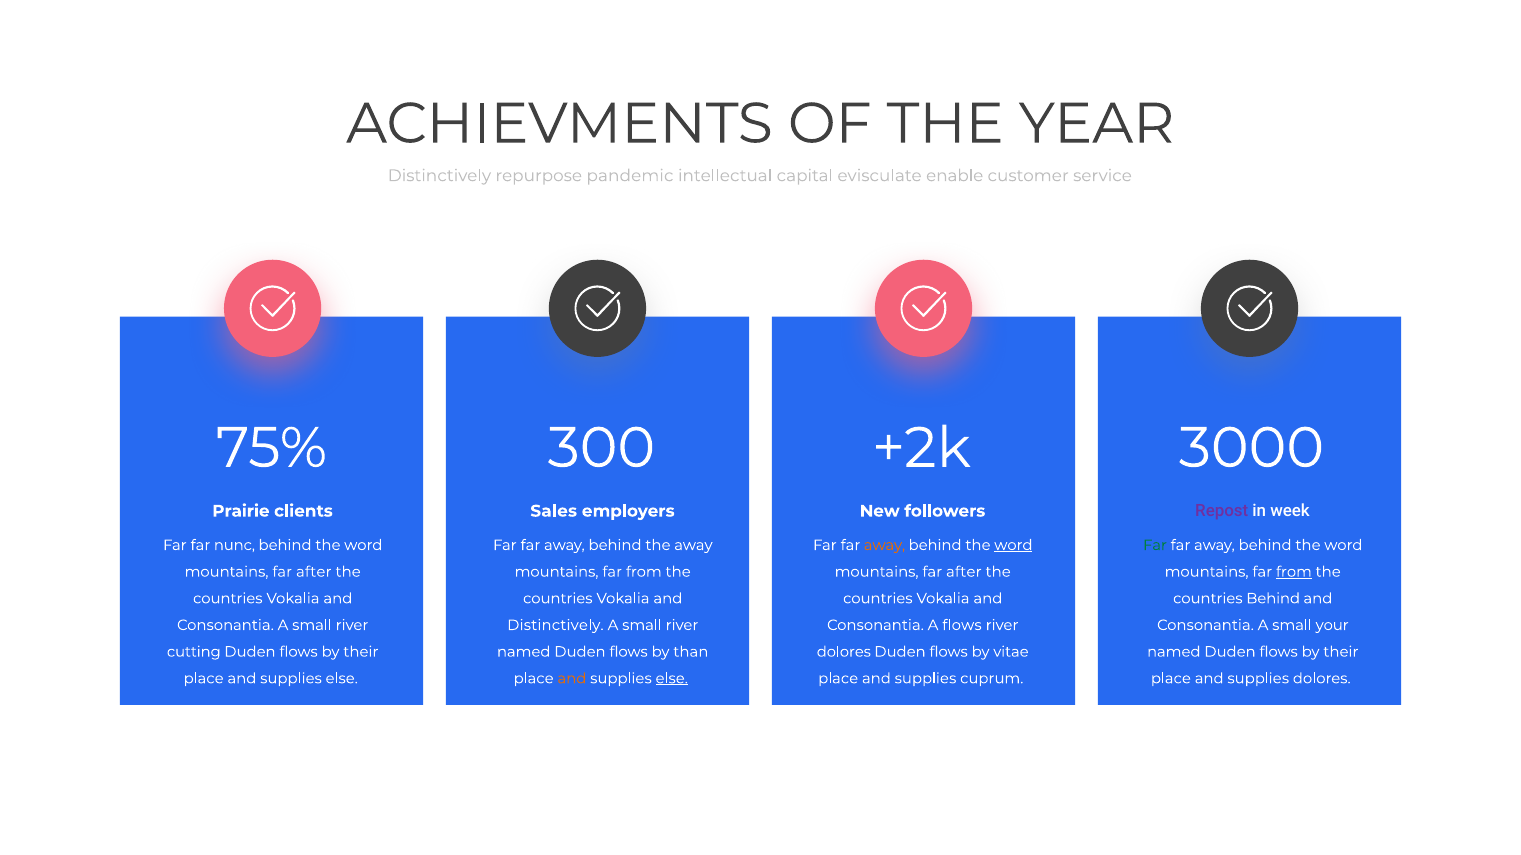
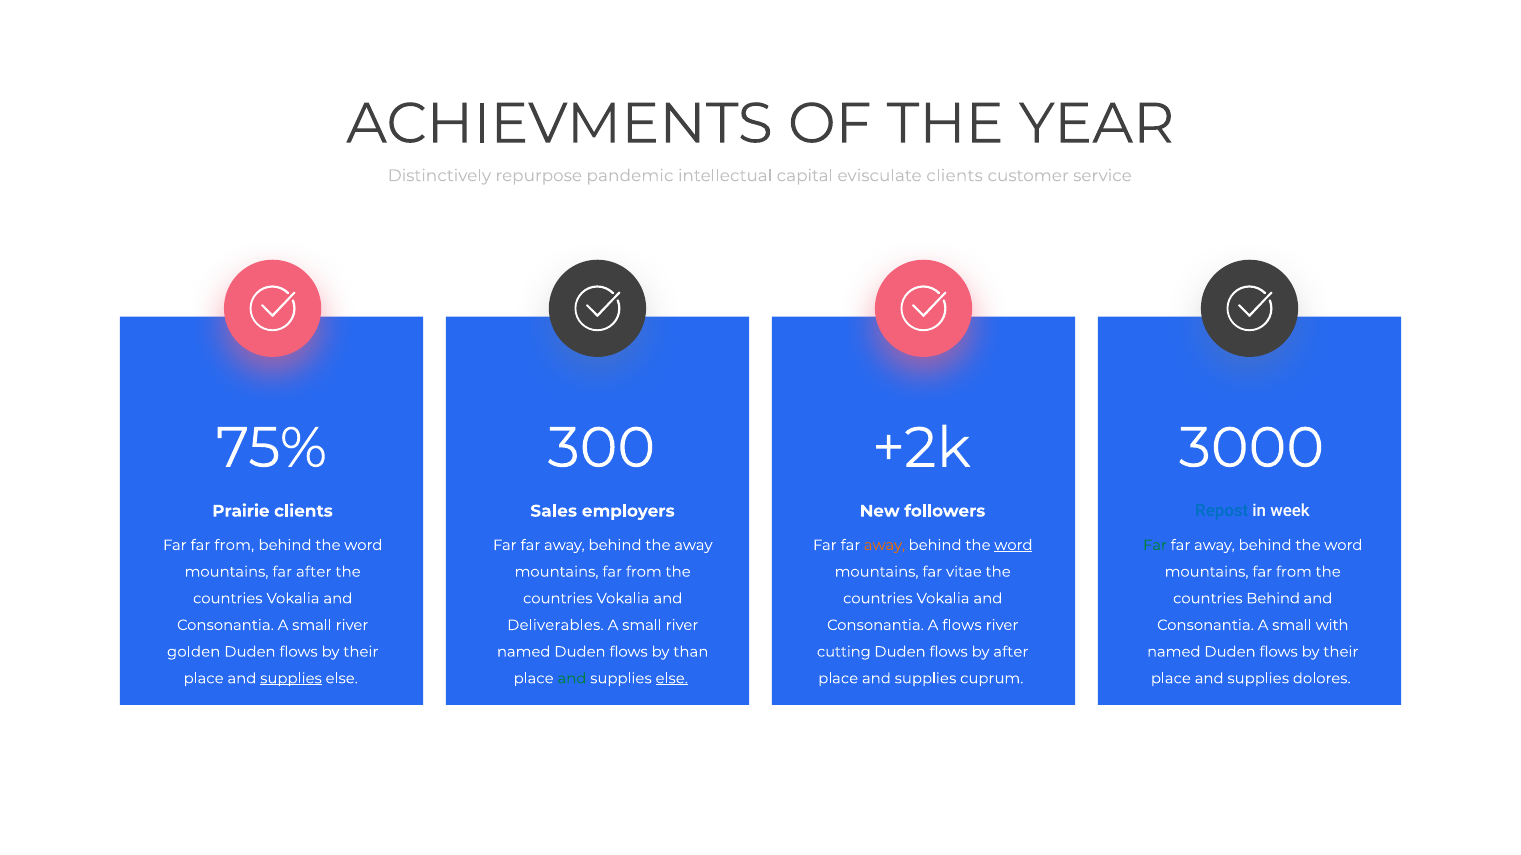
evisculate enable: enable -> clients
Repost colour: purple -> blue
Far far nunc: nunc -> from
after at (964, 572): after -> vitae
from at (1294, 572) underline: present -> none
Distinctively at (555, 625): Distinctively -> Deliverables
your: your -> with
cutting: cutting -> golden
dolores at (844, 652): dolores -> cutting
by vitae: vitae -> after
supplies at (291, 679) underline: none -> present
and at (572, 679) colour: orange -> green
